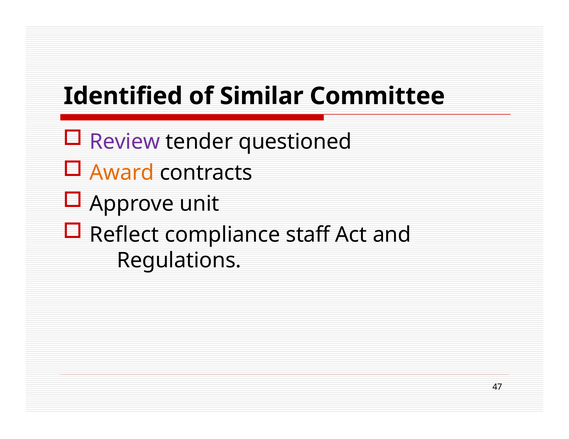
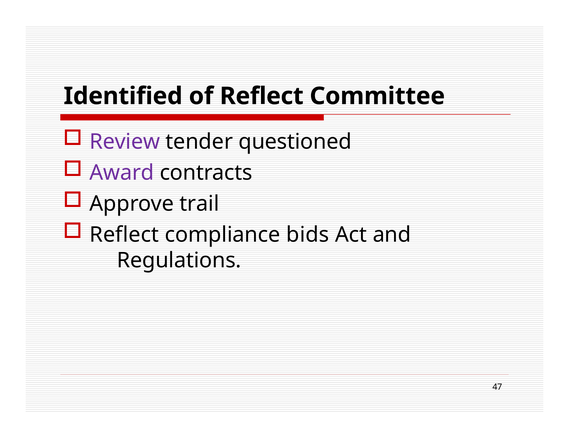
of Similar: Similar -> Reflect
Award colour: orange -> purple
unit: unit -> trail
staff: staff -> bids
